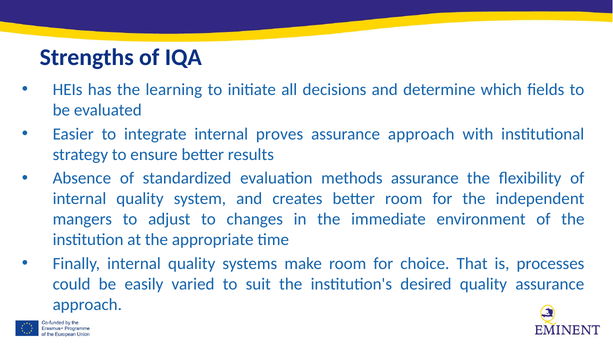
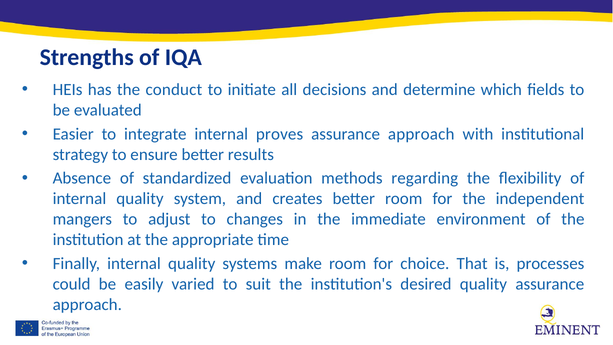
learning: learning -> conduct
methods assurance: assurance -> regarding
